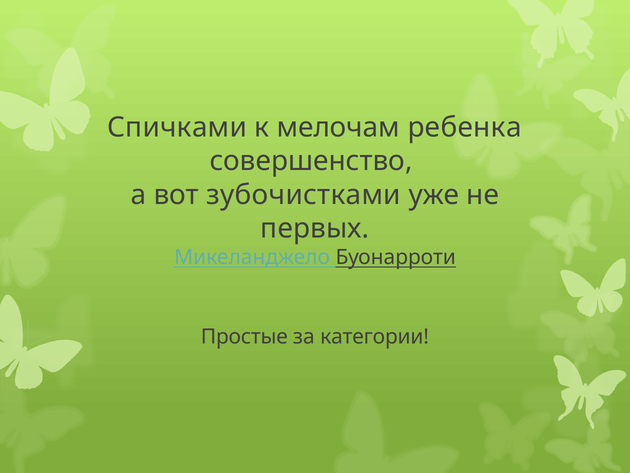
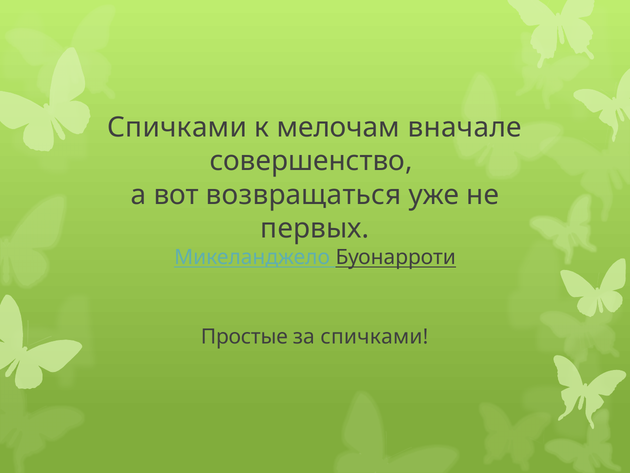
ребенка: ребенка -> вначале
зубочистками: зубочистками -> возвращаться
за категории: категории -> спичками
